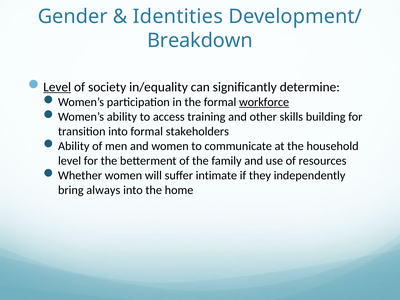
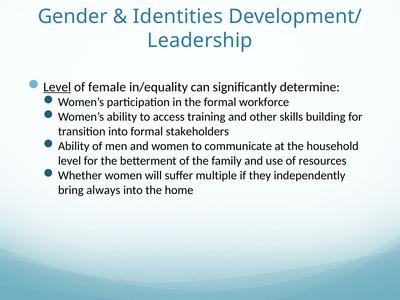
Breakdown: Breakdown -> Leadership
society: society -> female
workforce underline: present -> none
intimate: intimate -> multiple
